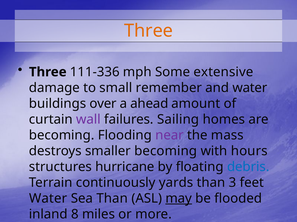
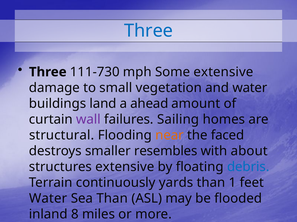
Three at (149, 31) colour: orange -> blue
111-336: 111-336 -> 111-730
remember: remember -> vegetation
over: over -> land
becoming at (62, 136): becoming -> structural
near colour: purple -> orange
mass: mass -> faced
smaller becoming: becoming -> resembles
hours: hours -> about
structures hurricane: hurricane -> extensive
3: 3 -> 1
may underline: present -> none
